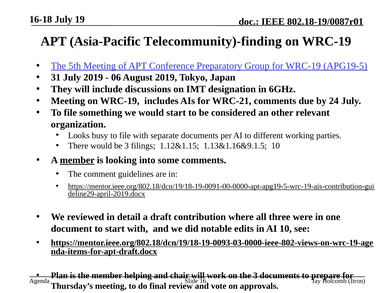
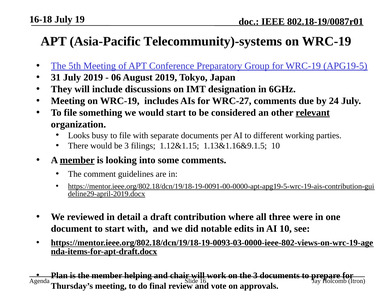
Telecommunity)-finding: Telecommunity)-finding -> Telecommunity)-systems
WRC-21: WRC-21 -> WRC-27
relevant underline: none -> present
